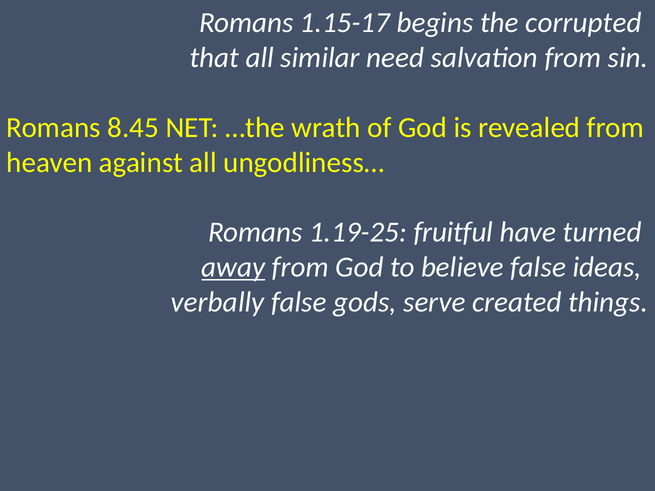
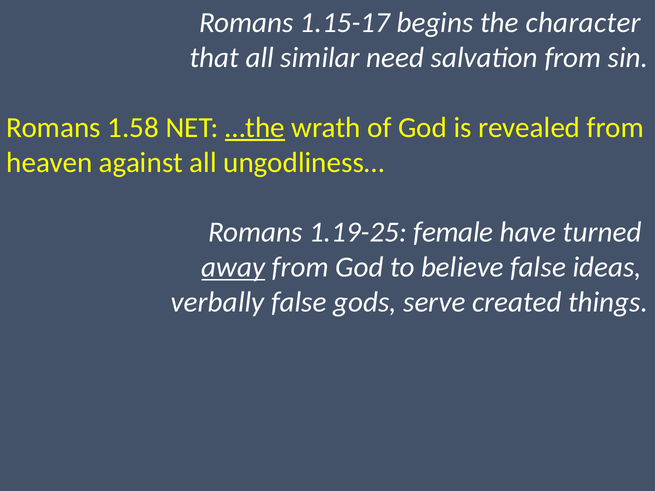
corrupted: corrupted -> character
8.45: 8.45 -> 1.58
…the underline: none -> present
fruitful: fruitful -> female
